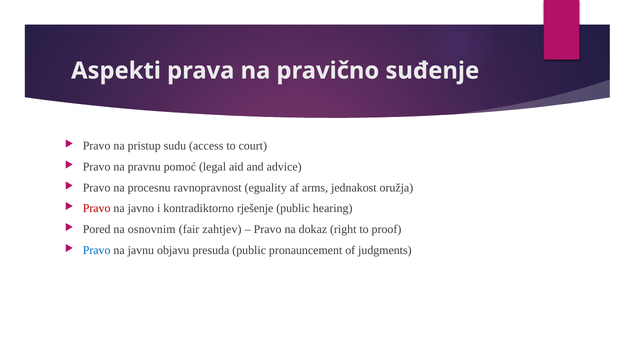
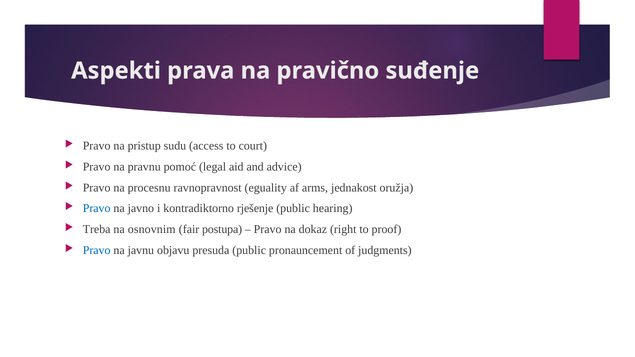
Pravo at (97, 209) colour: red -> blue
Pored: Pored -> Treba
zahtjev: zahtjev -> postupa
